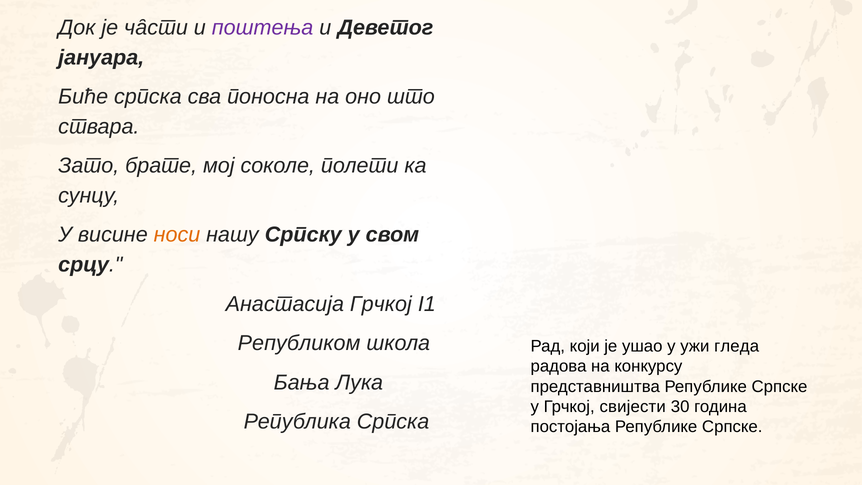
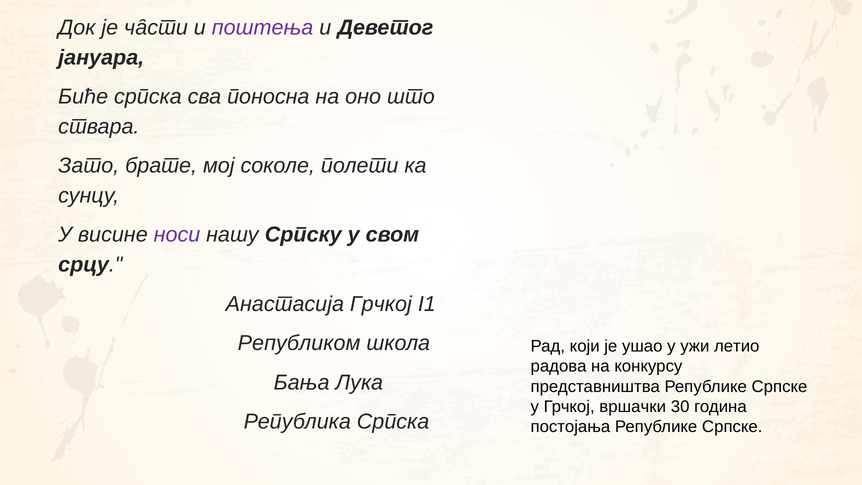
носи colour: orange -> purple
гледа: гледа -> летио
свијести: свијести -> вршачки
